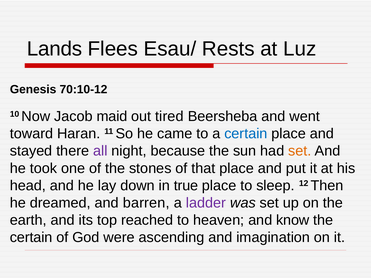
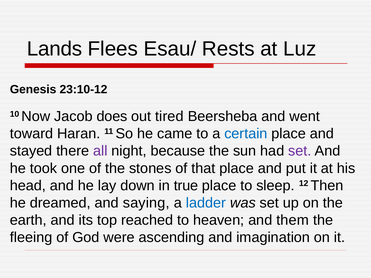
70:10-12: 70:10-12 -> 23:10-12
maid: maid -> does
set at (300, 151) colour: orange -> purple
barren: barren -> saying
ladder colour: purple -> blue
know: know -> them
certain at (31, 238): certain -> fleeing
